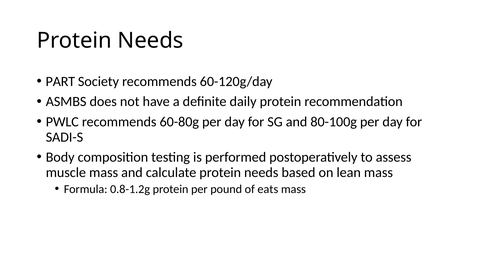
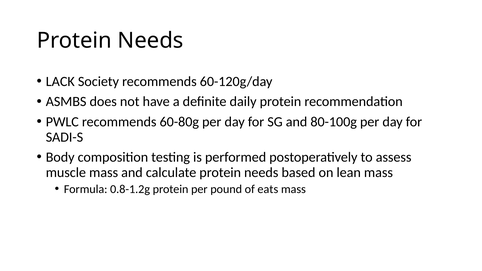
PART: PART -> LACK
